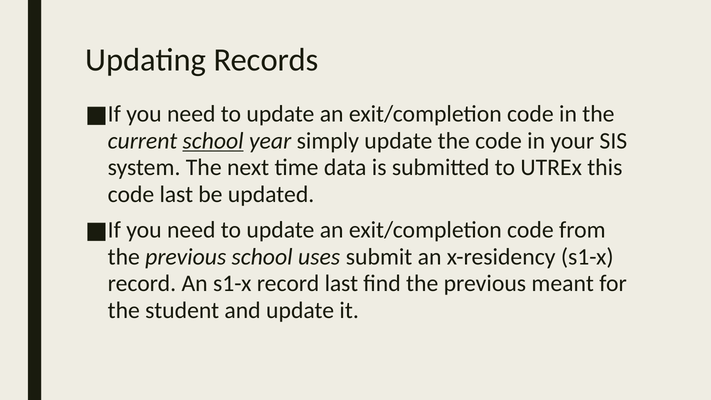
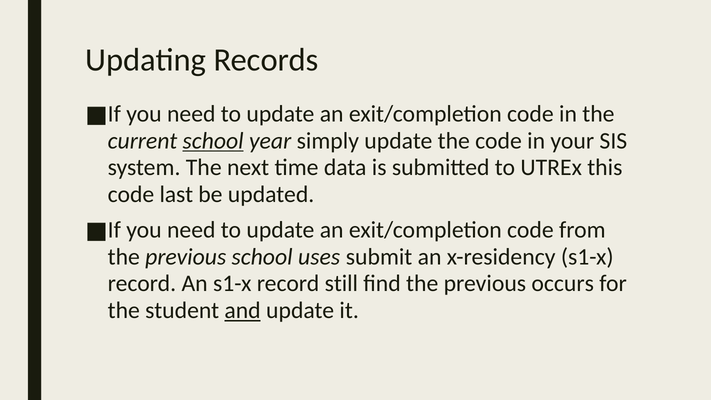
record last: last -> still
meant: meant -> occurs
and underline: none -> present
